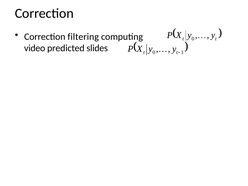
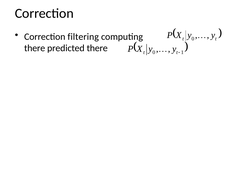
video at (35, 48): video -> there
predicted slides: slides -> there
